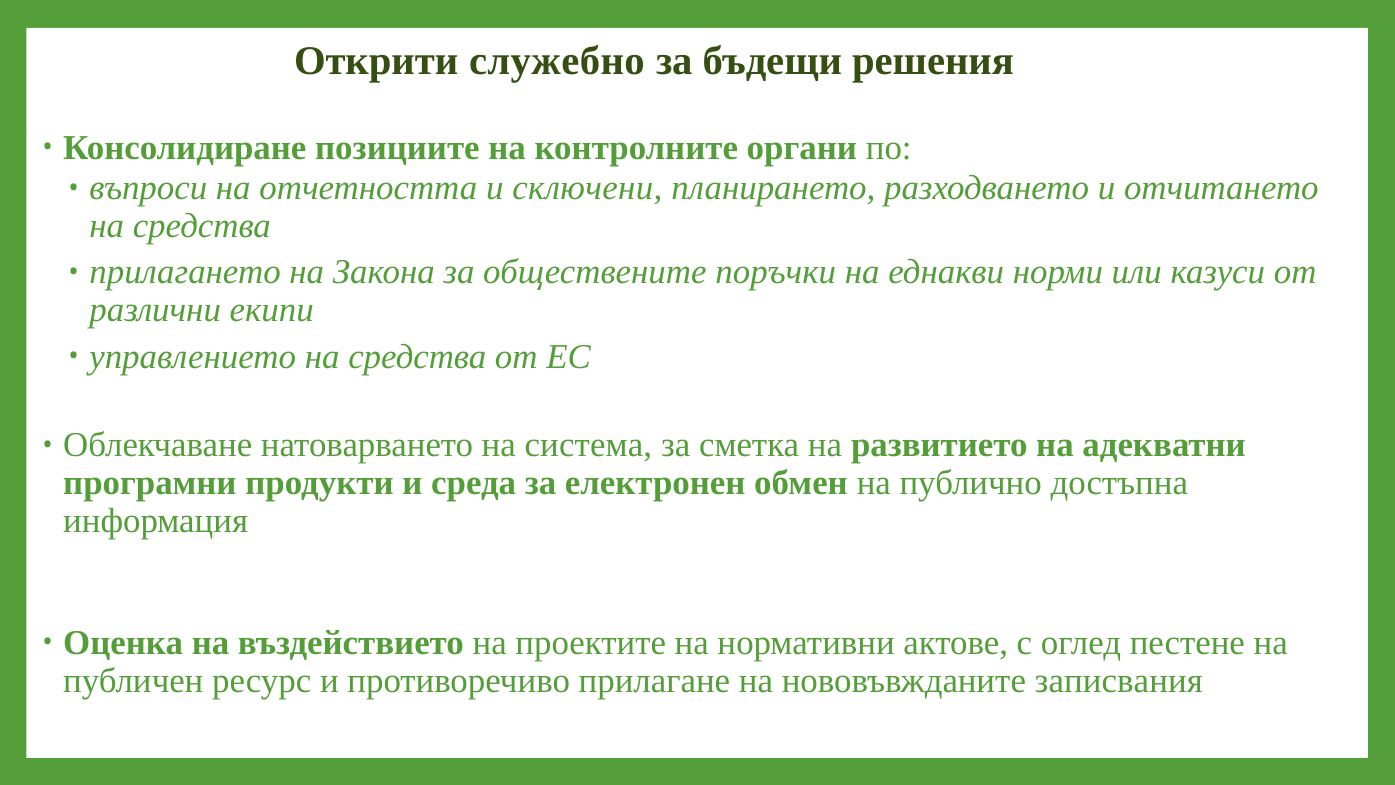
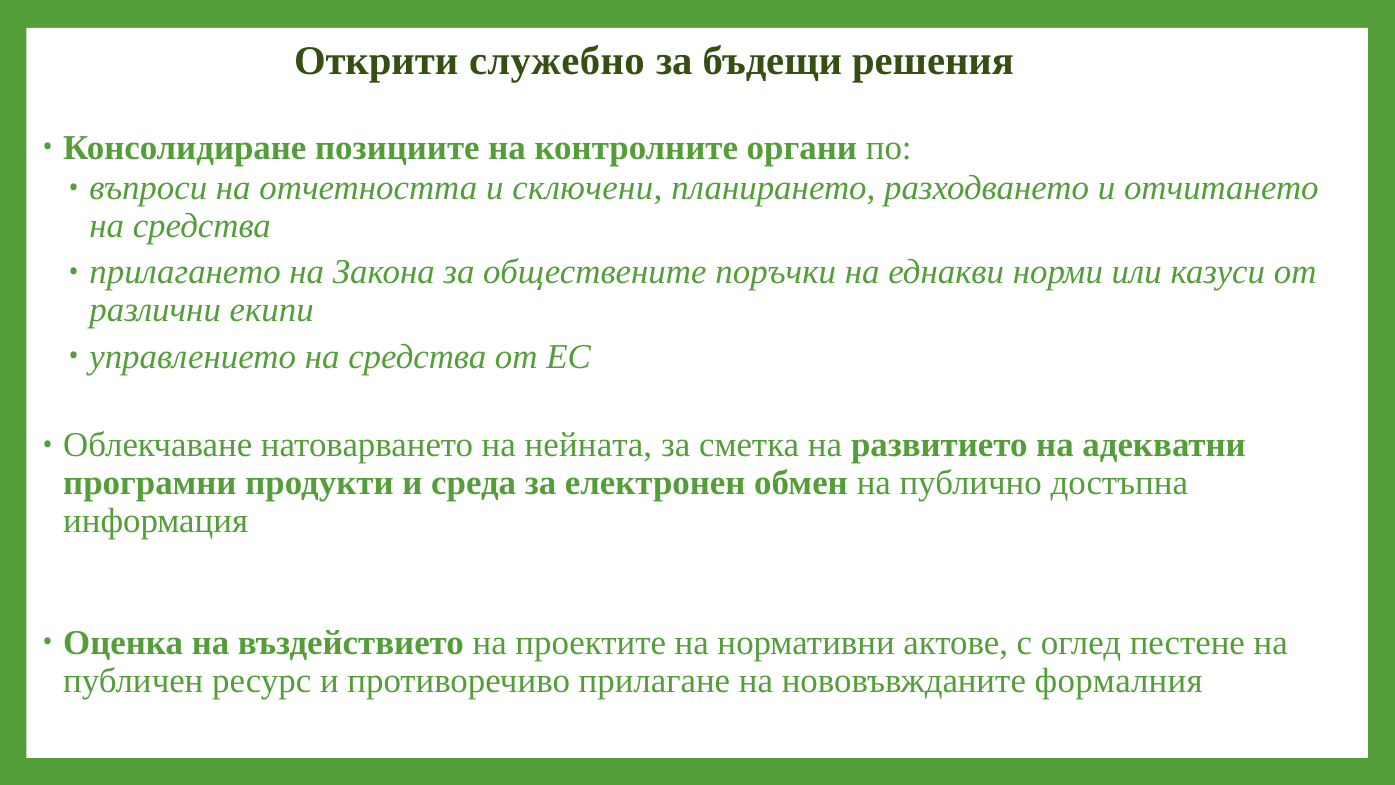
система: система -> нейната
записвания: записвания -> формалния
